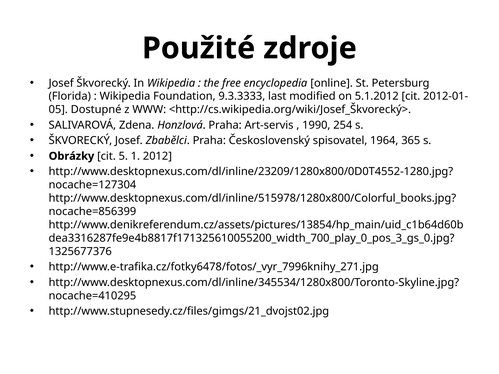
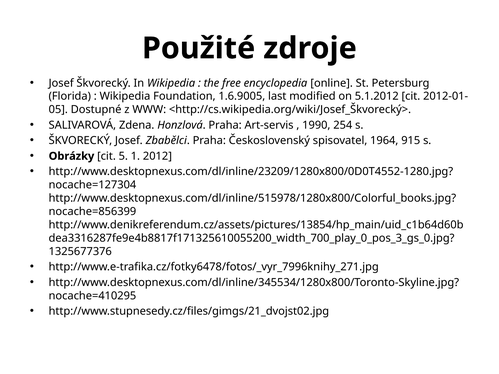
9.3.3333: 9.3.3333 -> 1.6.9005
365: 365 -> 915
